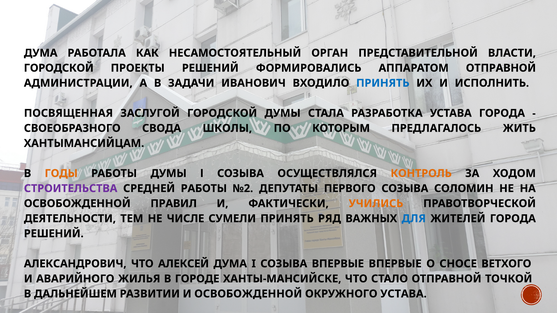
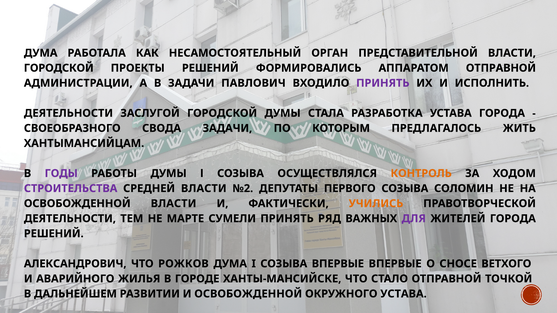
ИВАНОВИЧ: ИВАНОВИЧ -> ПАВЛОВИЧ
ПРИНЯТЬ at (383, 83) colour: blue -> purple
ПОСВЯЩЕННАЯ at (68, 113): ПОСВЯЩЕННАЯ -> ДЕЯТЕЛЬНОСТИ
СВОДА ШКОЛЫ: ШКОЛЫ -> ЗАДАЧИ
ГОДЫ colour: orange -> purple
СРЕДНЕЙ РАБОТЫ: РАБОТЫ -> ВЛАСТИ
ОСВОБОЖДЕННОЙ ПРАВИЛ: ПРАВИЛ -> ВЛАСТИ
ЧИСЛЕ: ЧИСЛЕ -> МАРТЕ
ДЛЯ colour: blue -> purple
АЛЕКСЕЙ: АЛЕКСЕЙ -> РОЖКОВ
